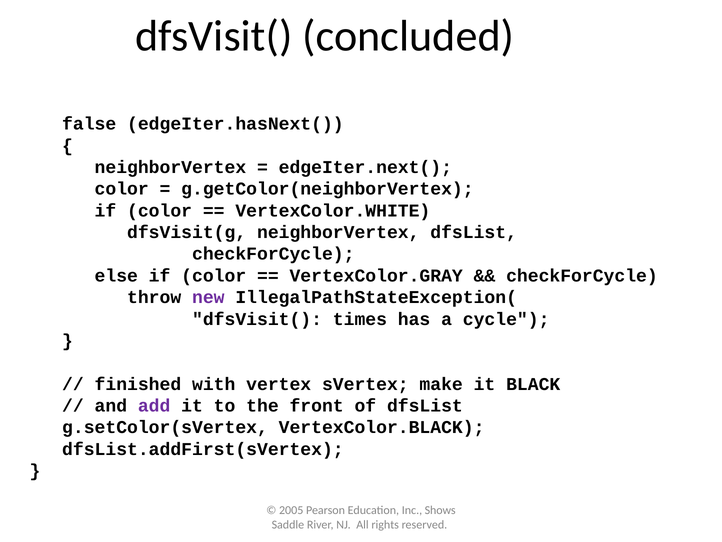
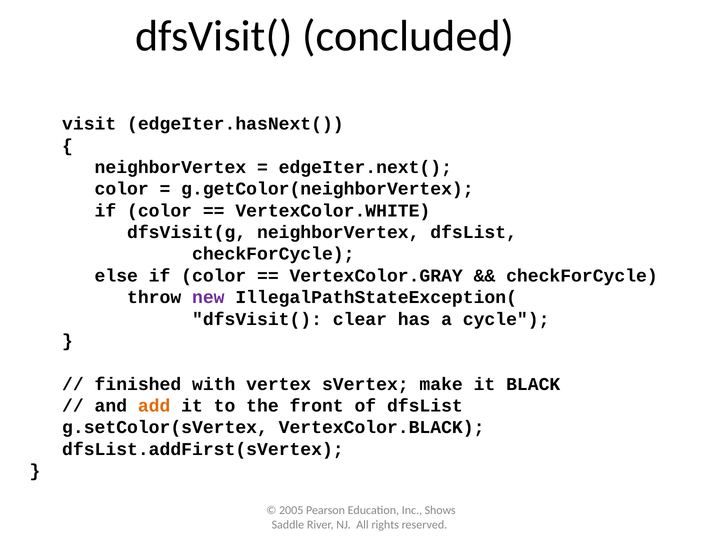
false: false -> visit
times: times -> clear
add colour: purple -> orange
